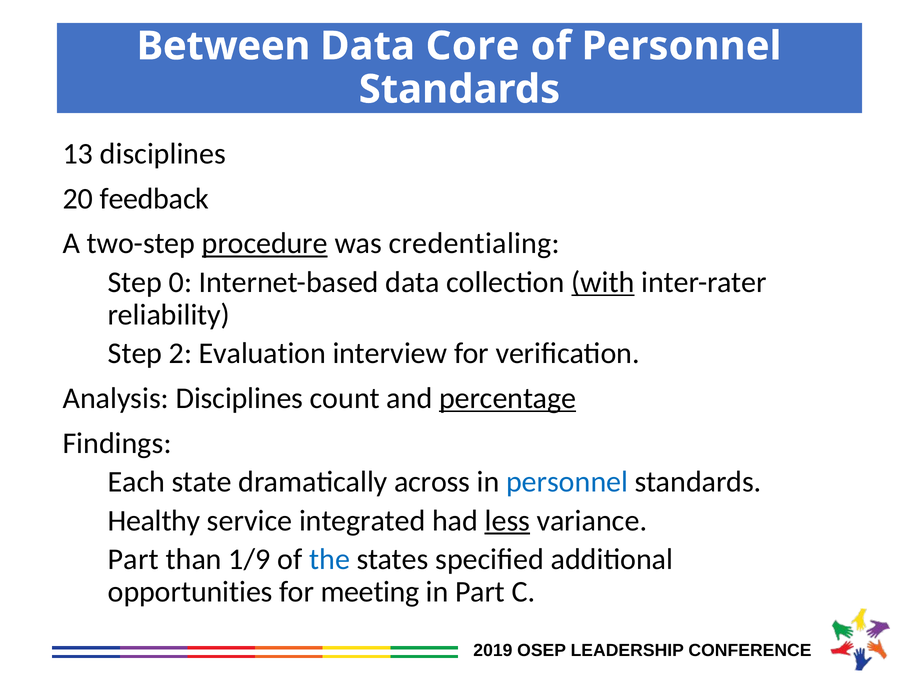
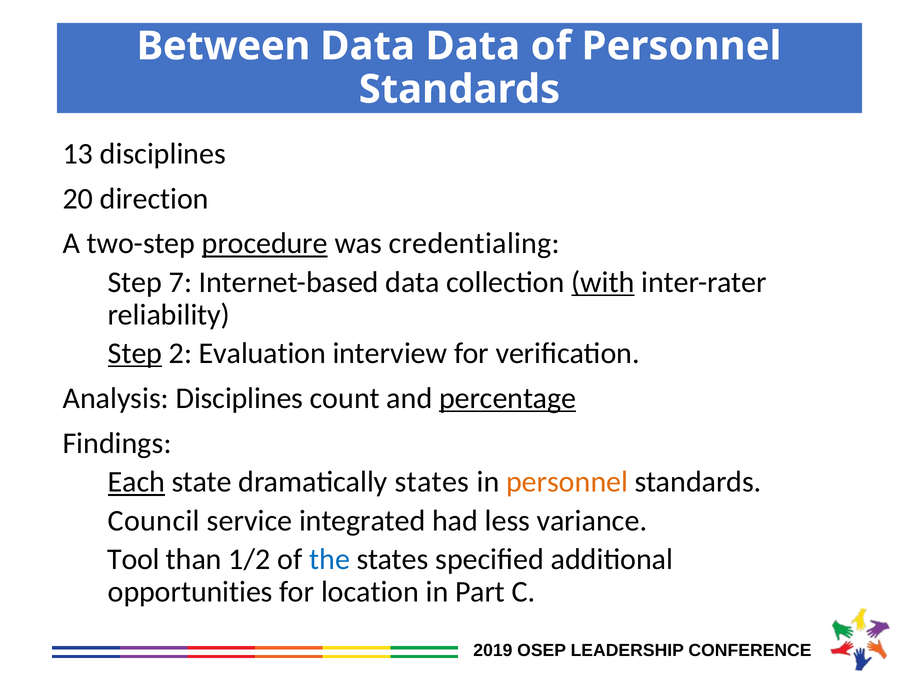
Data Core: Core -> Data
feedback: feedback -> direction
0: 0 -> 7
Step at (135, 354) underline: none -> present
Each underline: none -> present
dramatically across: across -> states
personnel at (567, 482) colour: blue -> orange
Healthy: Healthy -> Council
less underline: present -> none
Part at (133, 560): Part -> Tool
1/9: 1/9 -> 1/2
meeting: meeting -> location
